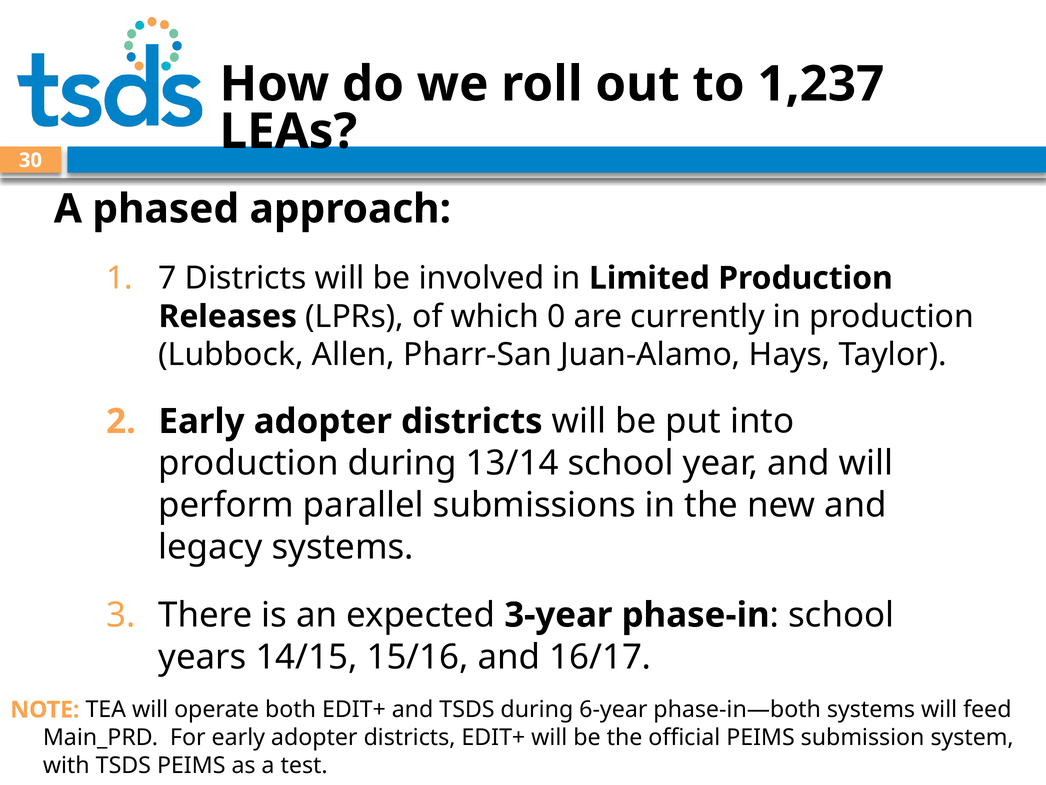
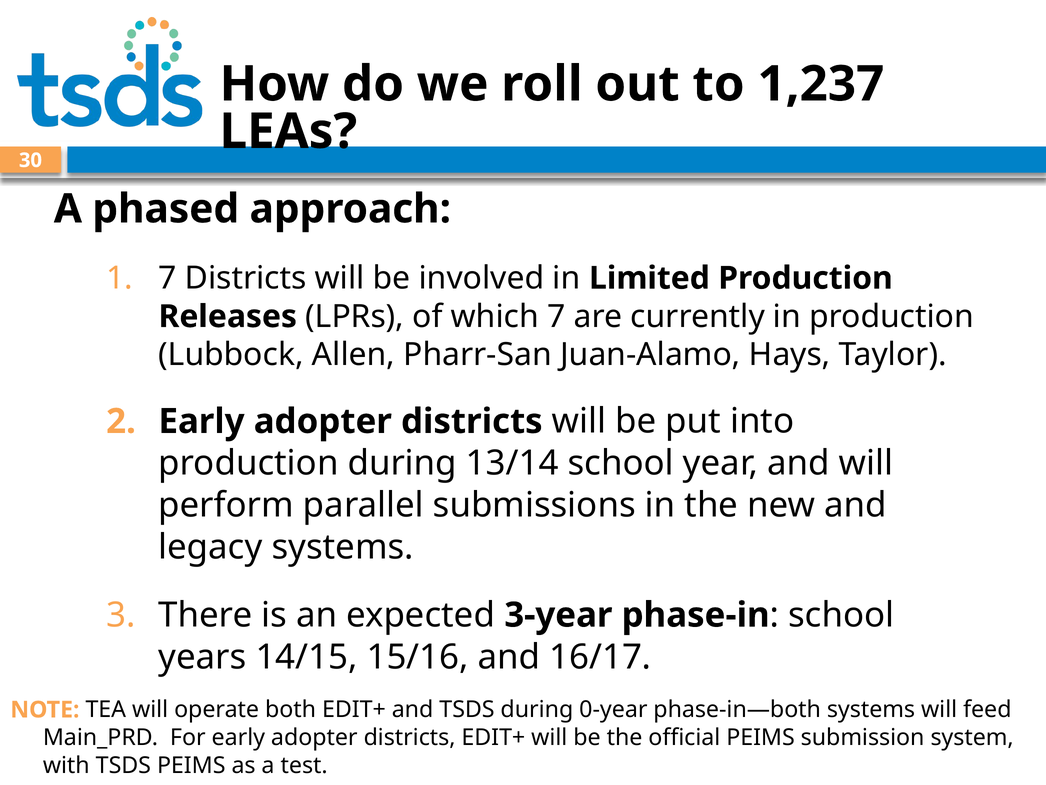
which 0: 0 -> 7
6-year: 6-year -> 0-year
